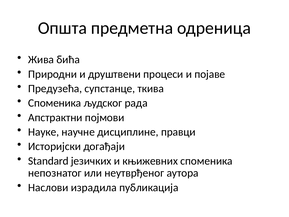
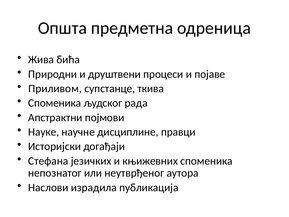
Предузећа: Предузећа -> Приливом
Standard: Standard -> Стефана
